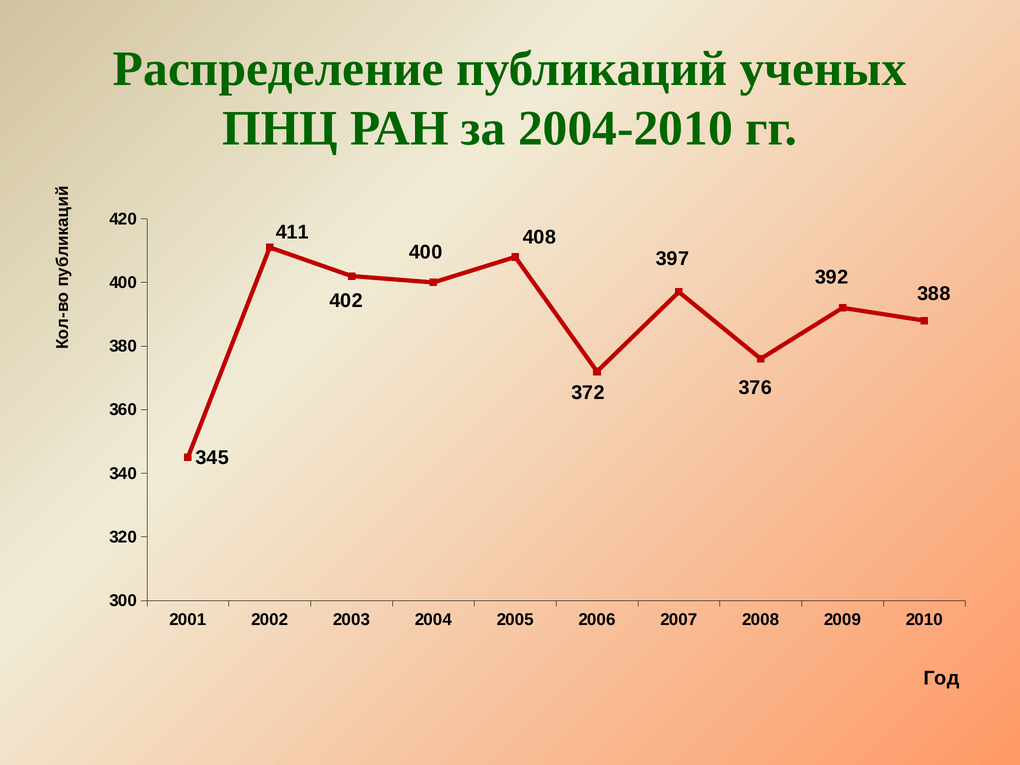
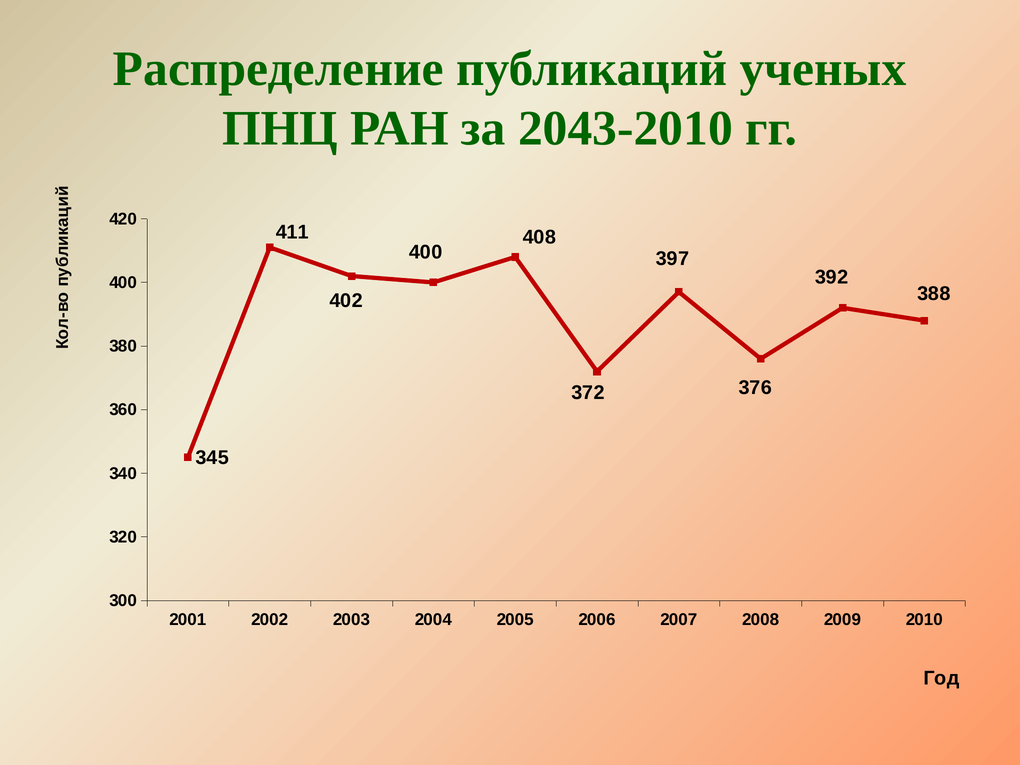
2004-2010: 2004-2010 -> 2043-2010
